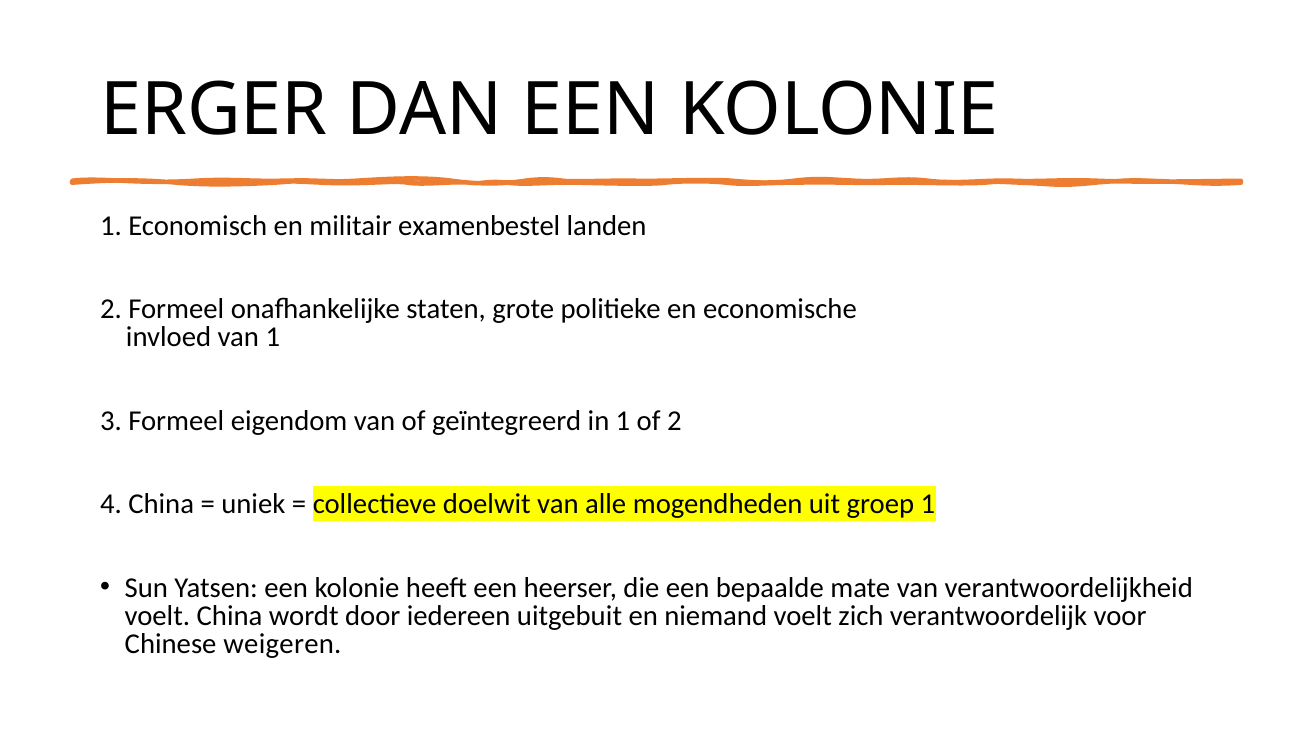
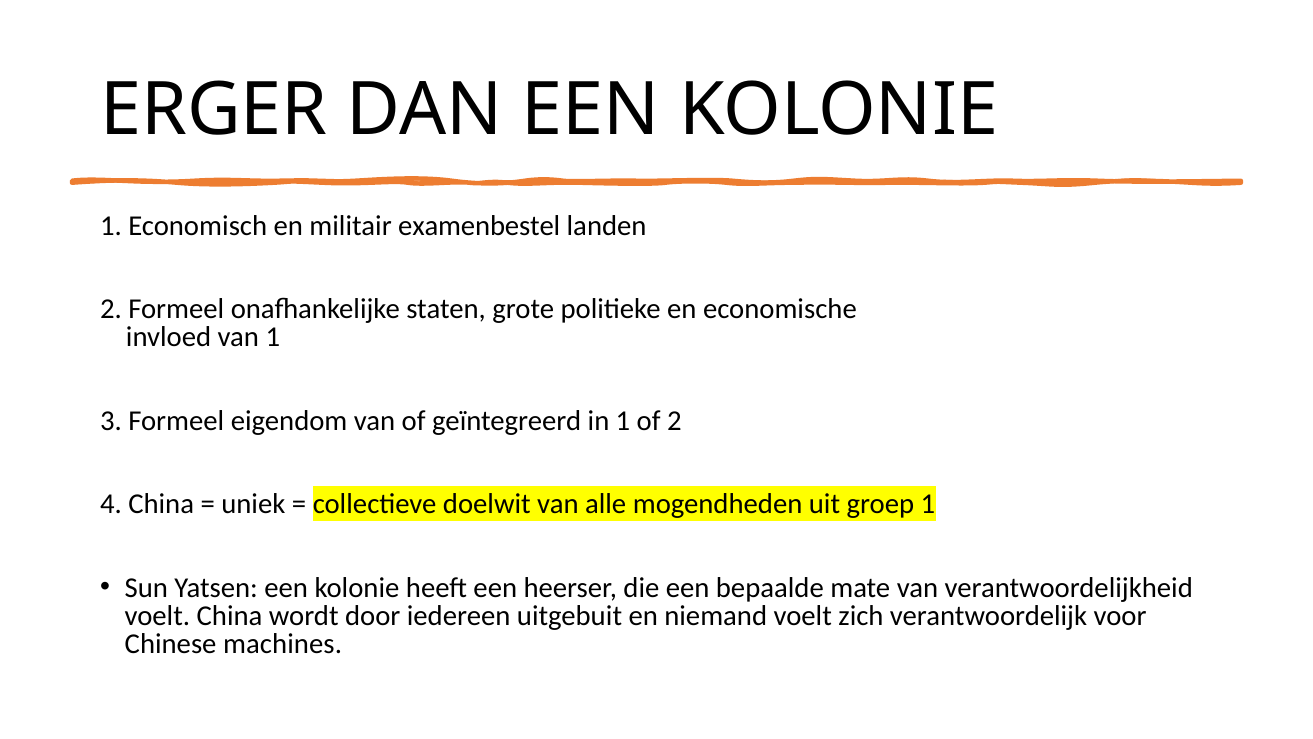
weigeren: weigeren -> machines
